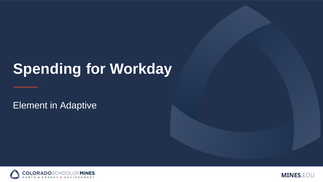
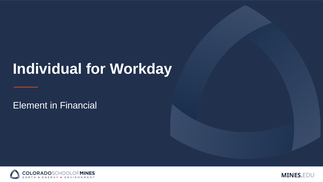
Spending: Spending -> Individual
Adaptive: Adaptive -> Financial
